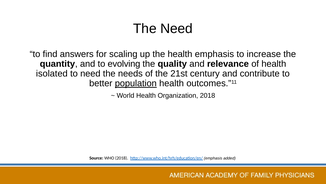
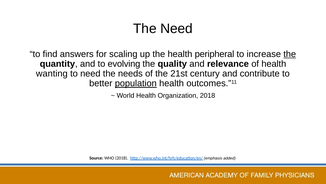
health emphasis: emphasis -> peripheral
the at (290, 54) underline: none -> present
isolated: isolated -> wanting
